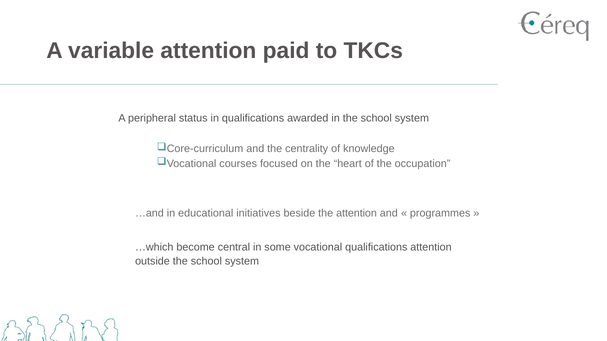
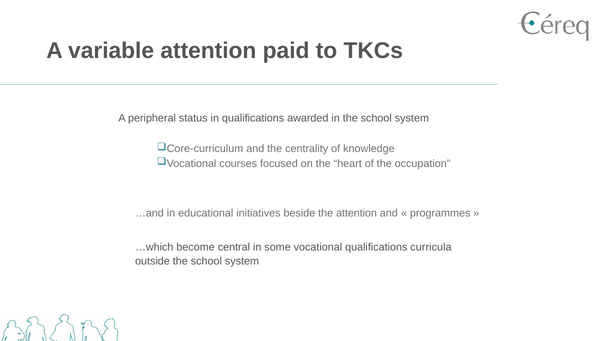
qualifications attention: attention -> curricula
